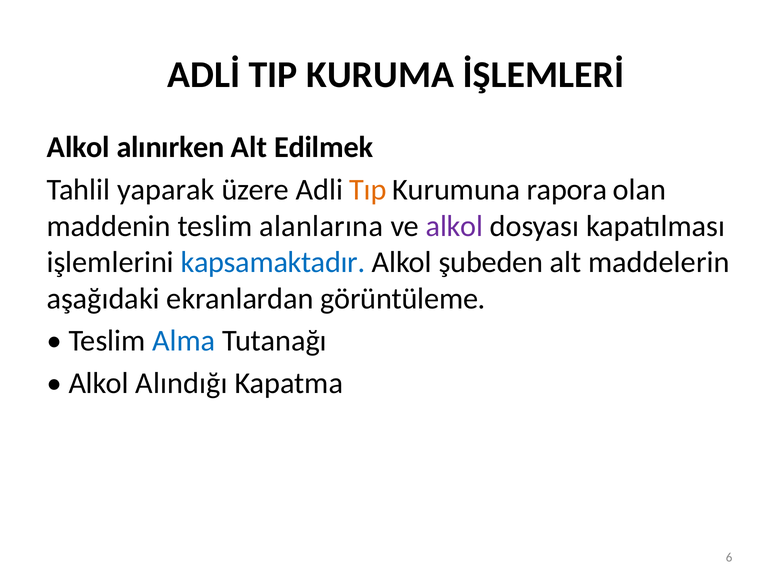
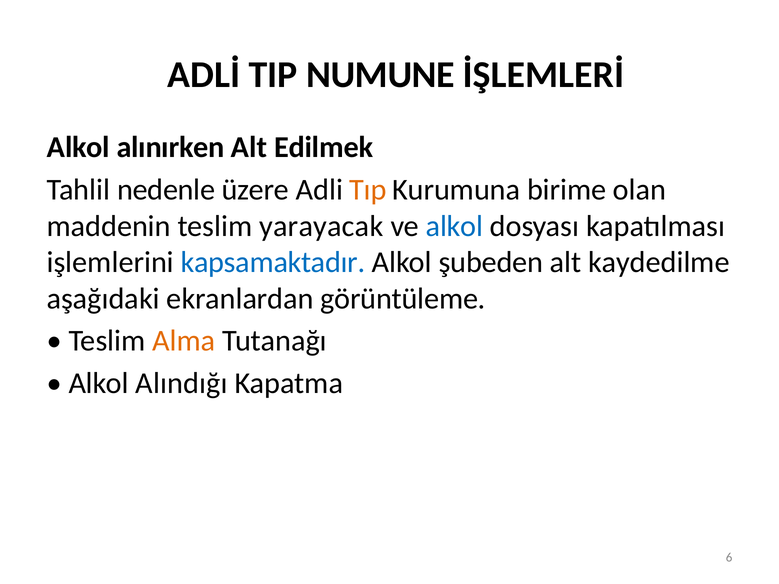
KURUMA: KURUMA -> NUMUNE
yaparak: yaparak -> nedenle
rapora: rapora -> birime
alanlarına: alanlarına -> yarayacak
alkol at (454, 226) colour: purple -> blue
maddelerin: maddelerin -> kaydedilme
Alma colour: blue -> orange
